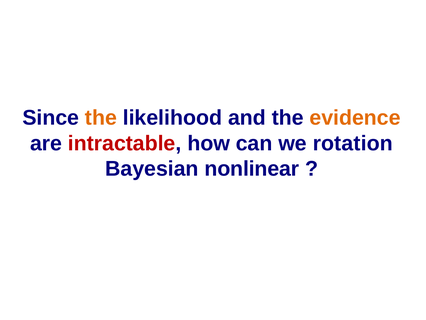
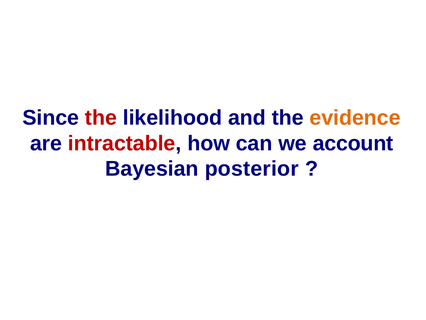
the at (101, 118) colour: orange -> red
rotation: rotation -> account
nonlinear: nonlinear -> posterior
